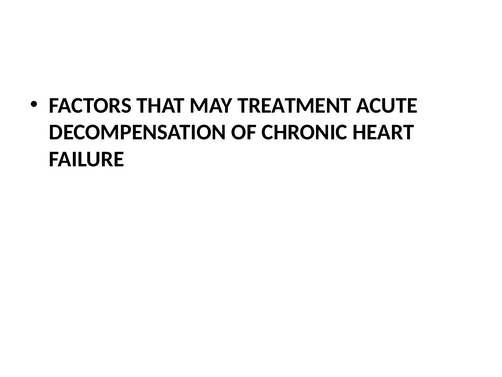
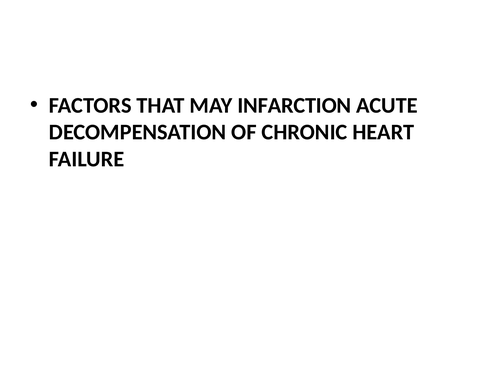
TREATMENT: TREATMENT -> INFARCTION
